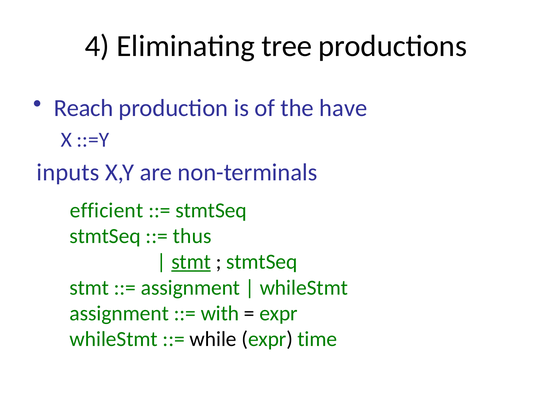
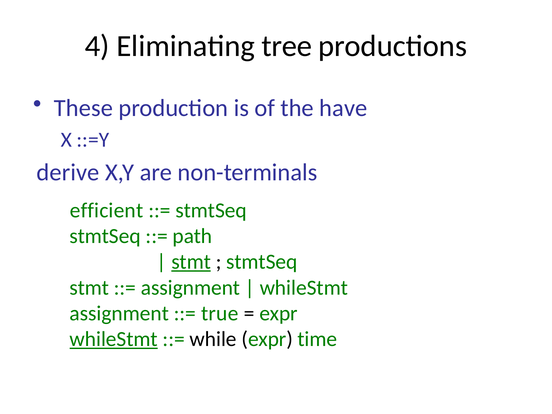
Reach: Reach -> These
inputs: inputs -> derive
thus: thus -> path
with: with -> true
whileStmt at (114, 339) underline: none -> present
